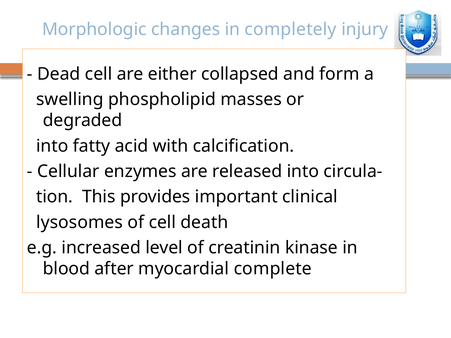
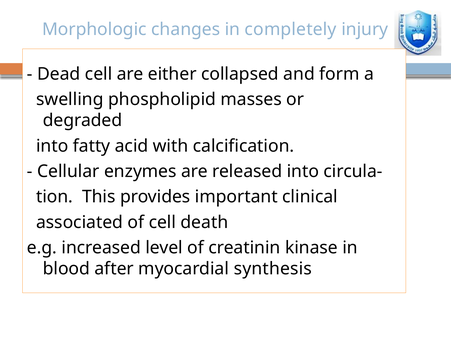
lysosomes: lysosomes -> associated
complete: complete -> synthesis
